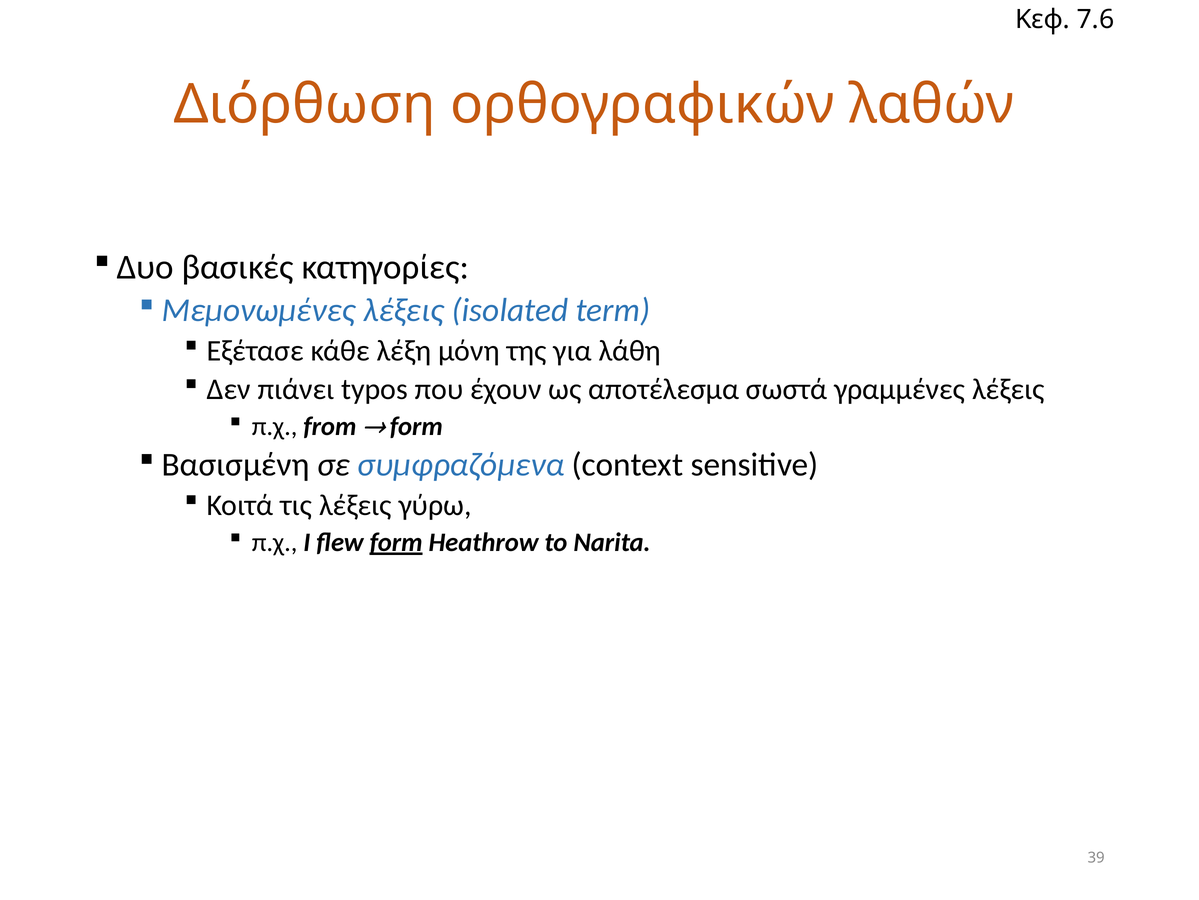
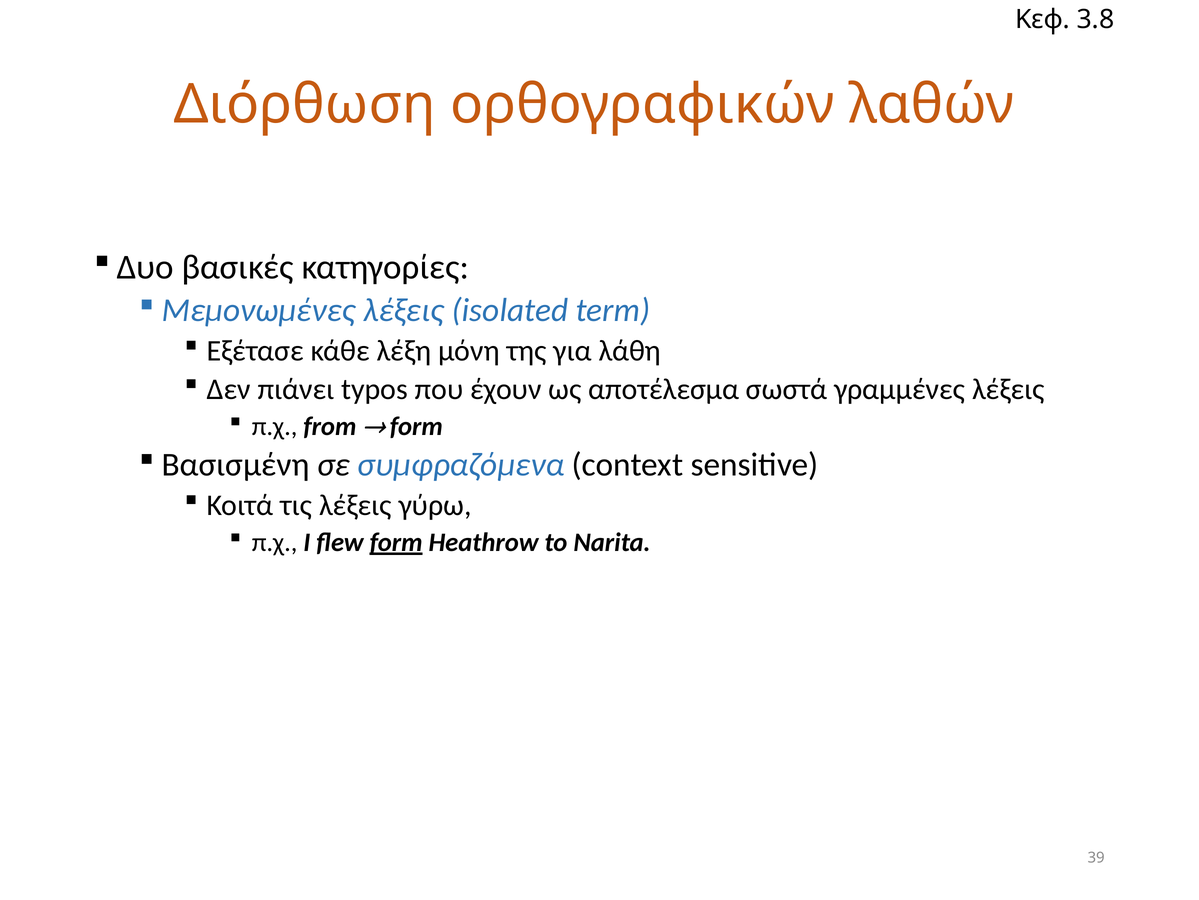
7.6: 7.6 -> 3.8
